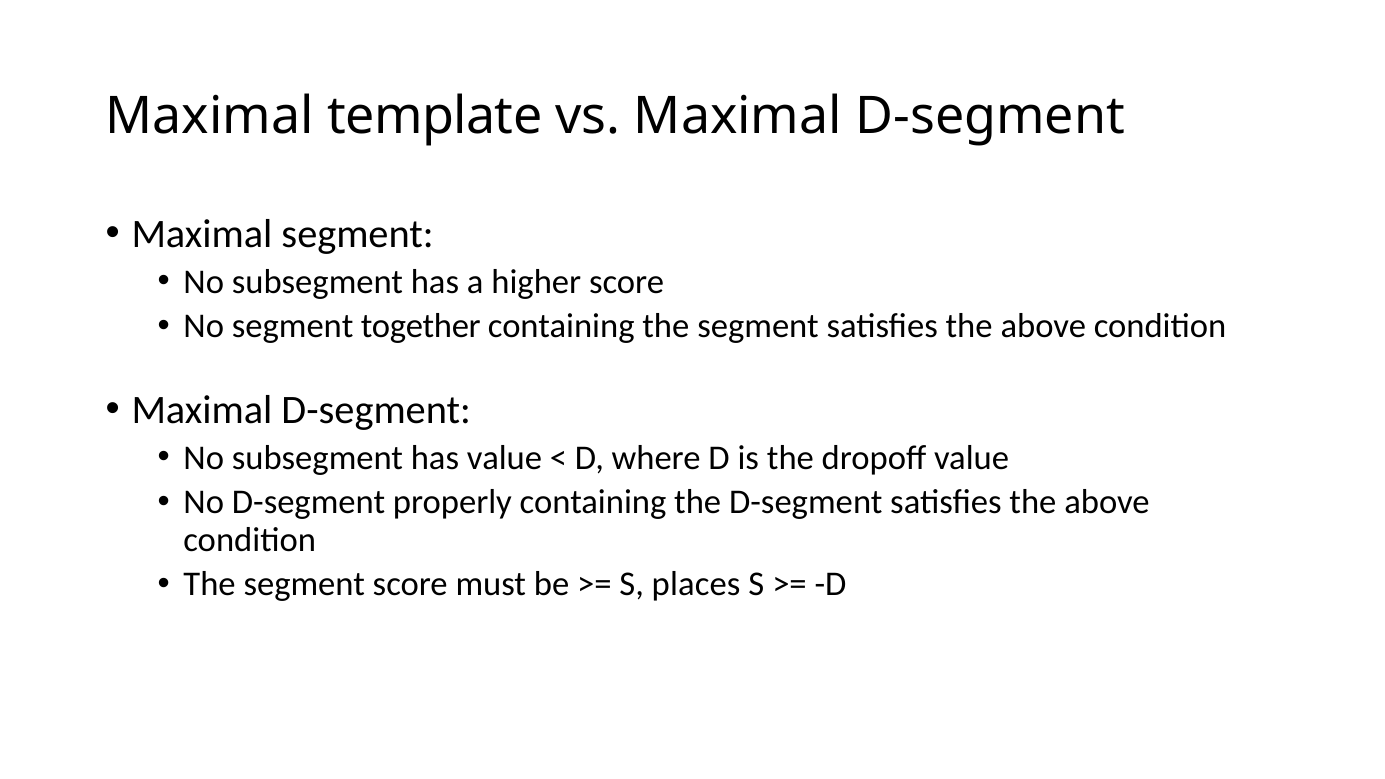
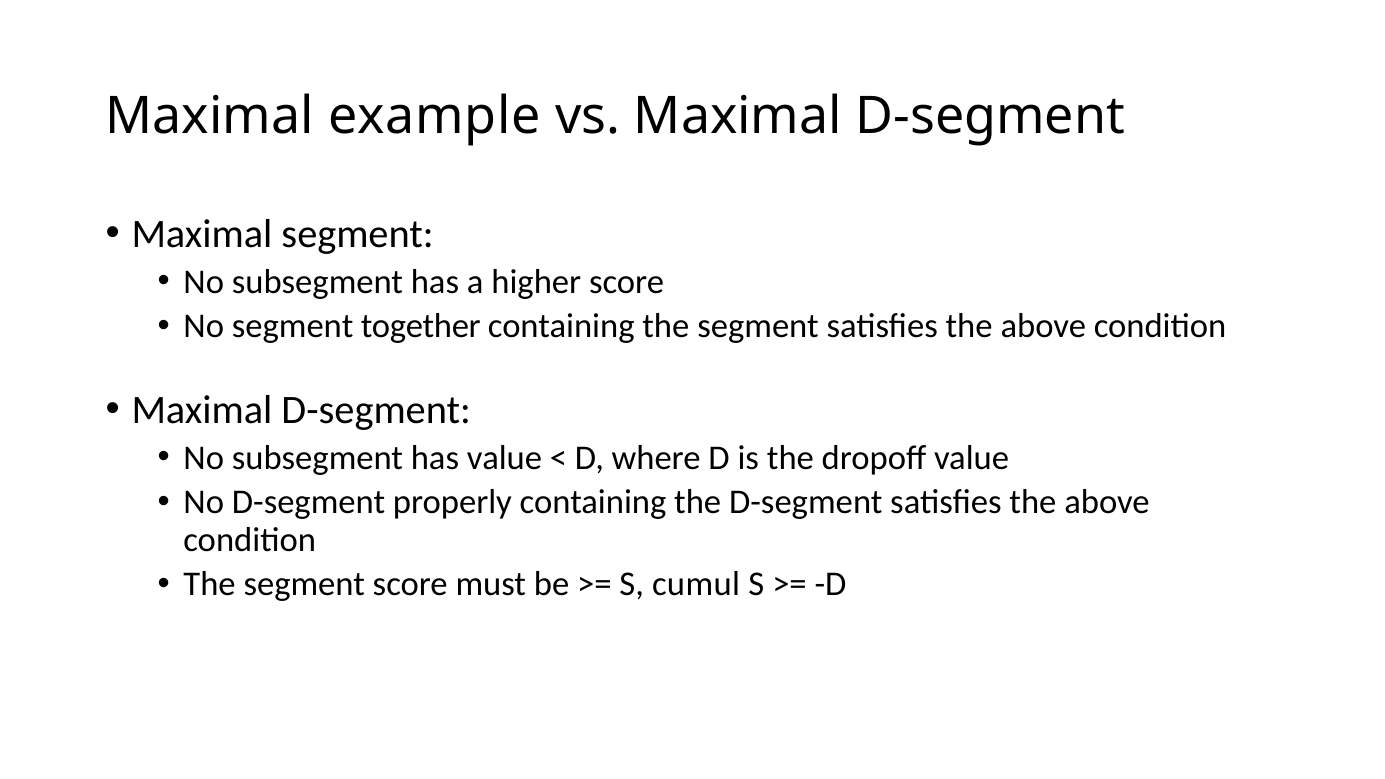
template: template -> example
places: places -> cumul
